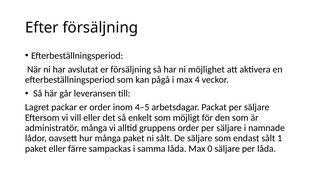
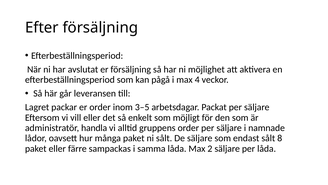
4–5: 4–5 -> 3–5
administratör många: många -> handla
1: 1 -> 8
0: 0 -> 2
